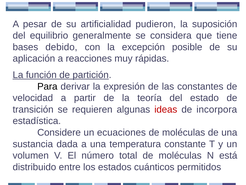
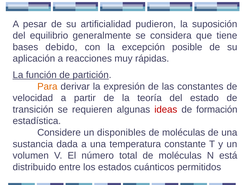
Para colour: black -> orange
incorpora: incorpora -> formación
ecuaciones: ecuaciones -> disponibles
